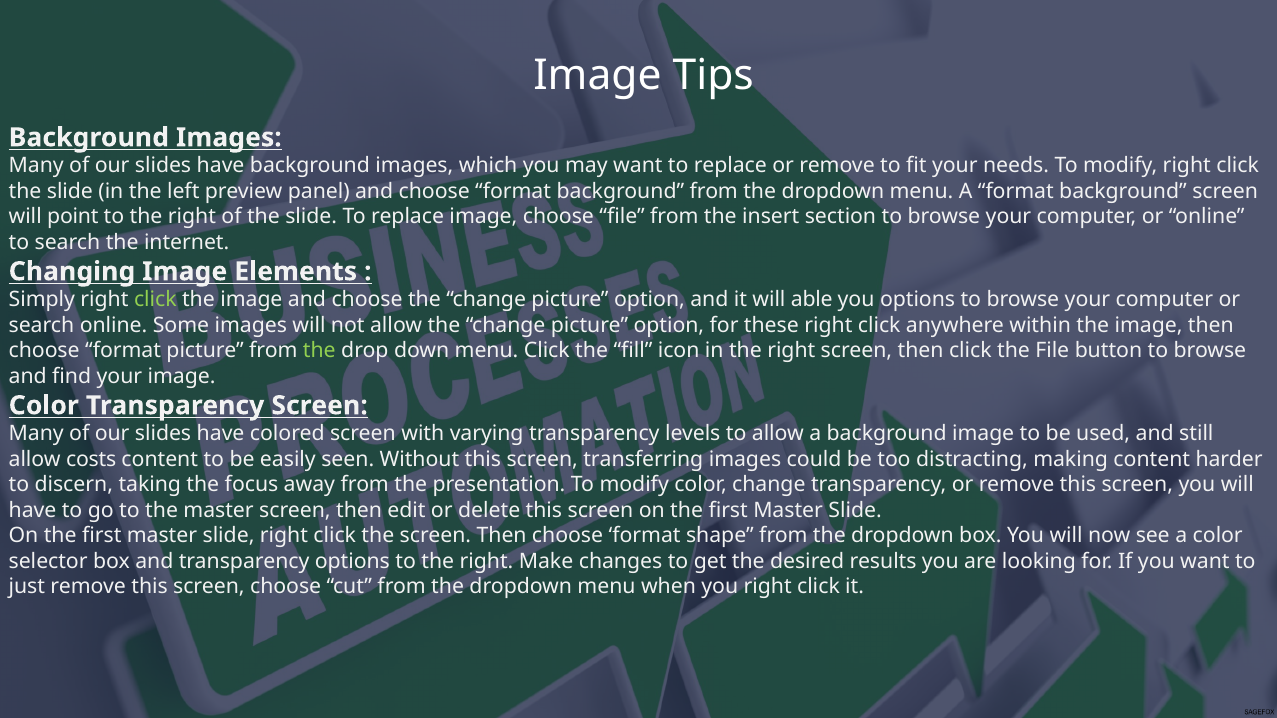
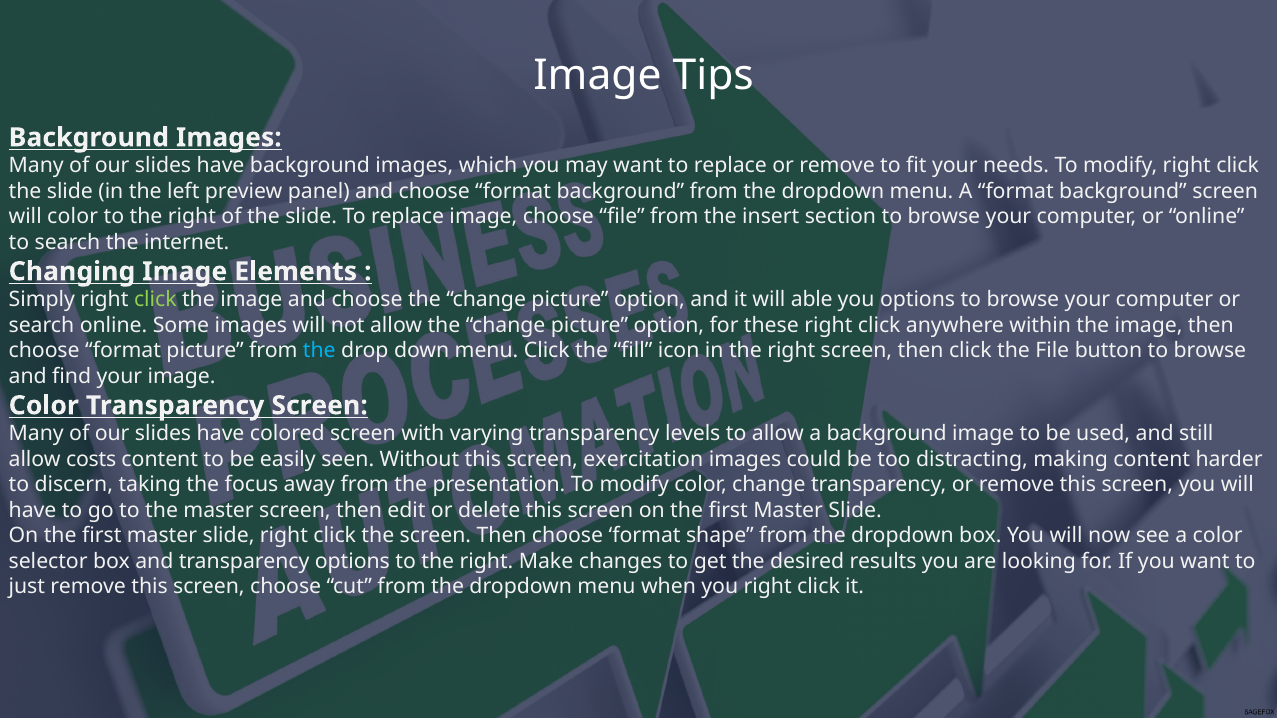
will point: point -> color
the at (319, 351) colour: light green -> light blue
transferring: transferring -> exercitation
